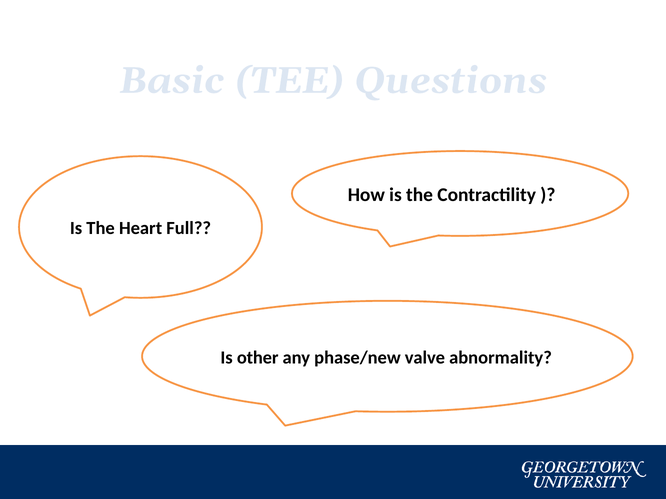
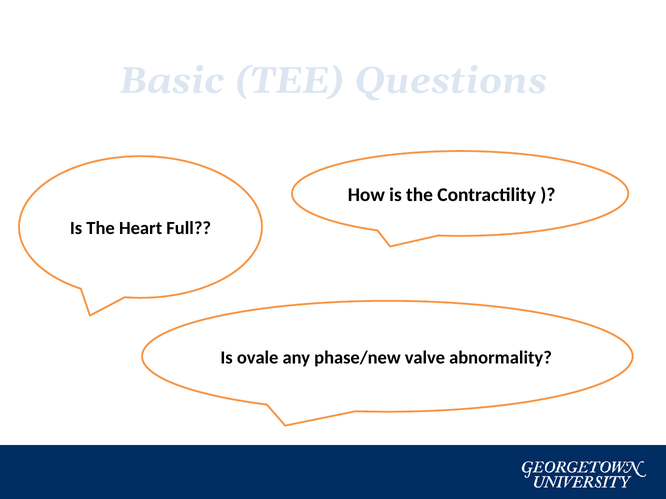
other: other -> ovale
